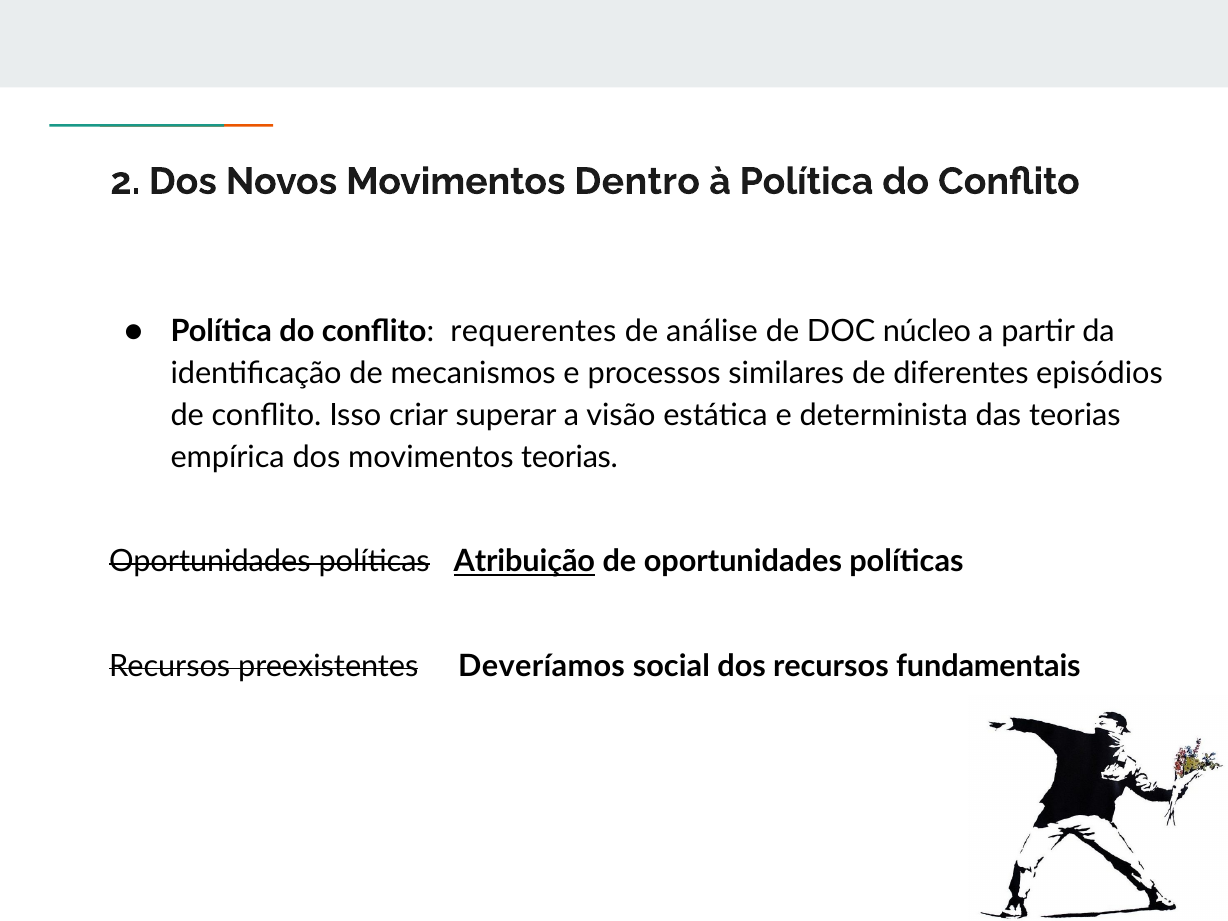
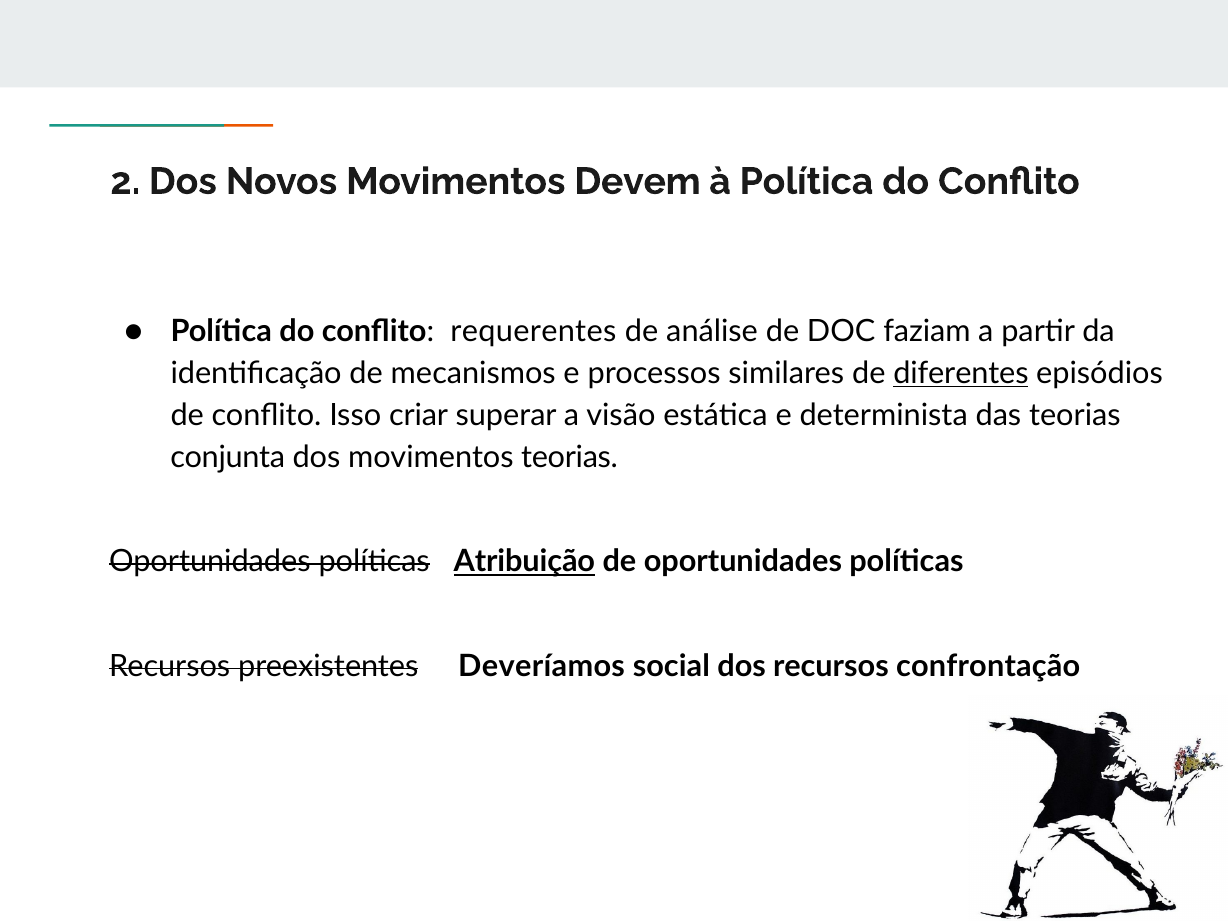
Dentro: Dentro -> Devem
núcleo: núcleo -> faziam
diferentes underline: none -> present
empírica: empírica -> conjunta
fundamentais: fundamentais -> confrontação
